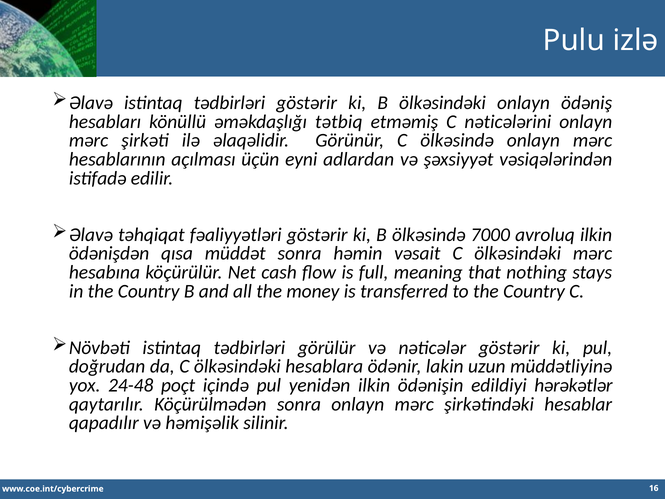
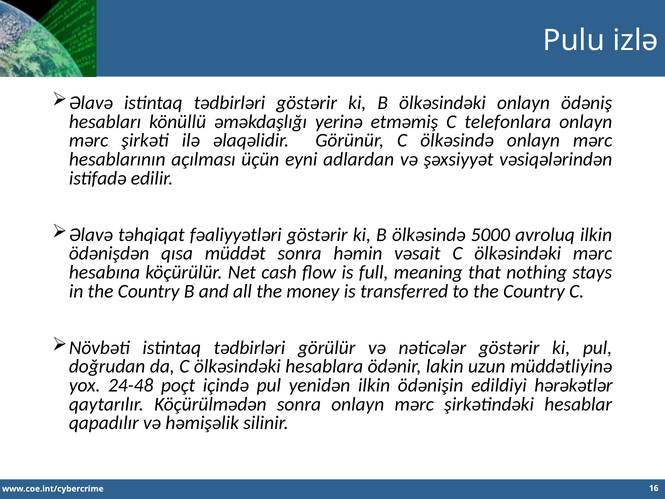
tətbiq: tətbiq -> yerinə
nəticələrini: nəticələrini -> telefonlara
7000: 7000 -> 5000
